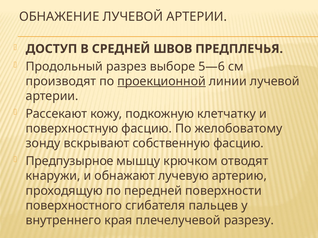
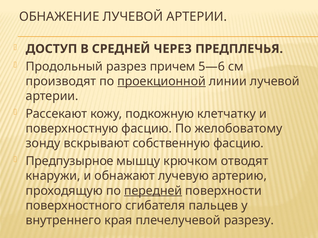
ШВОВ: ШВОВ -> ЧЕРЕЗ
выборе: выборе -> причем
передней underline: none -> present
